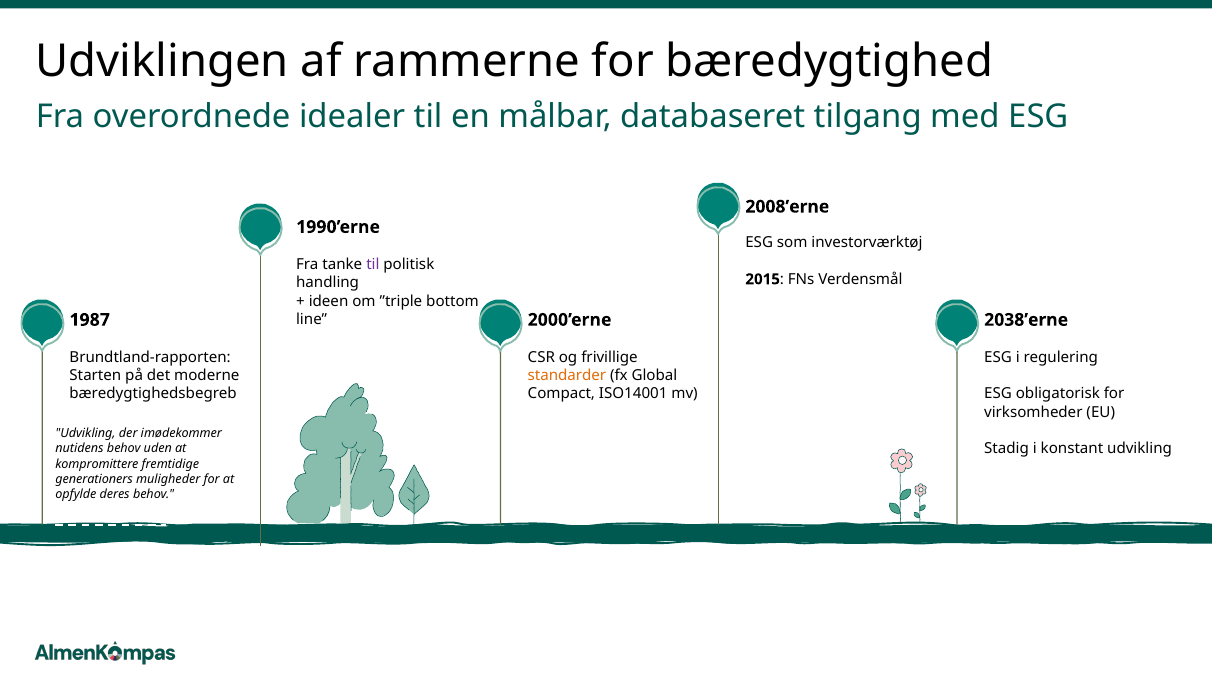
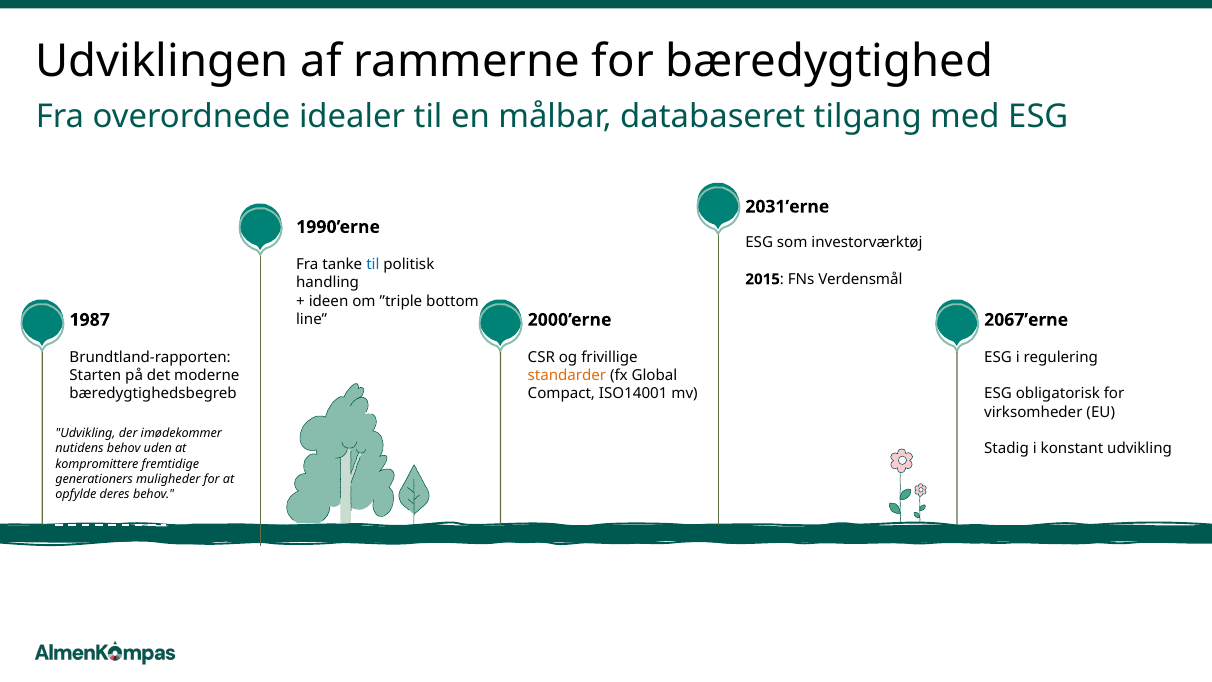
2008’erne: 2008’erne -> 2031’erne
til at (373, 265) colour: purple -> blue
2038’erne: 2038’erne -> 2067’erne
